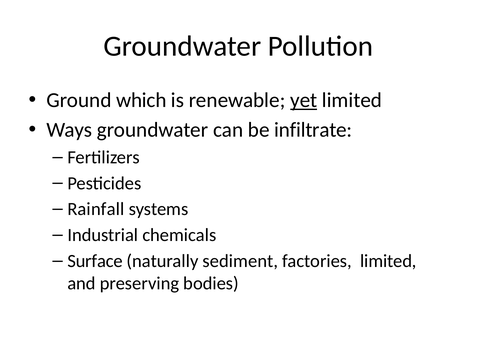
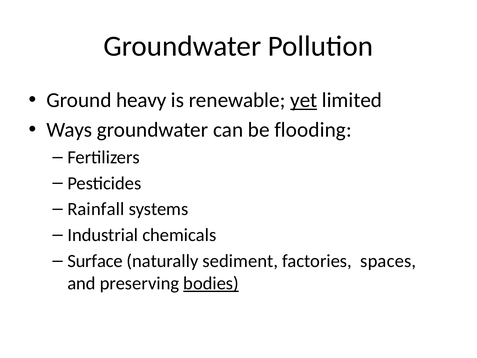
which: which -> heavy
infiltrate: infiltrate -> flooding
factories limited: limited -> spaces
bodies underline: none -> present
